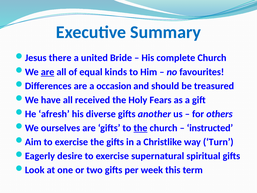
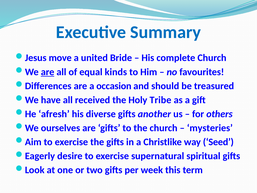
there: there -> move
Fears: Fears -> Tribe
the at (140, 128) underline: present -> none
instructed: instructed -> mysteries
Turn: Turn -> Seed
